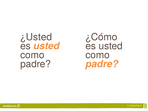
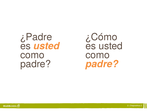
¿Usted: ¿Usted -> ¿Padre
